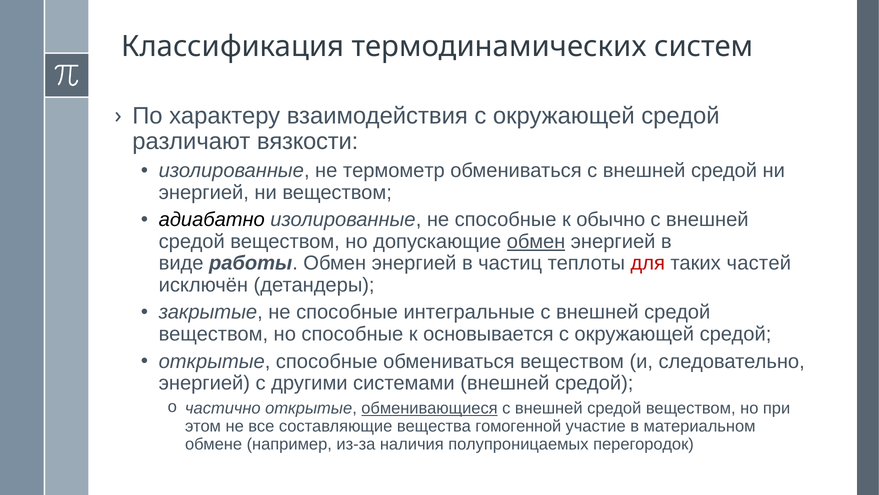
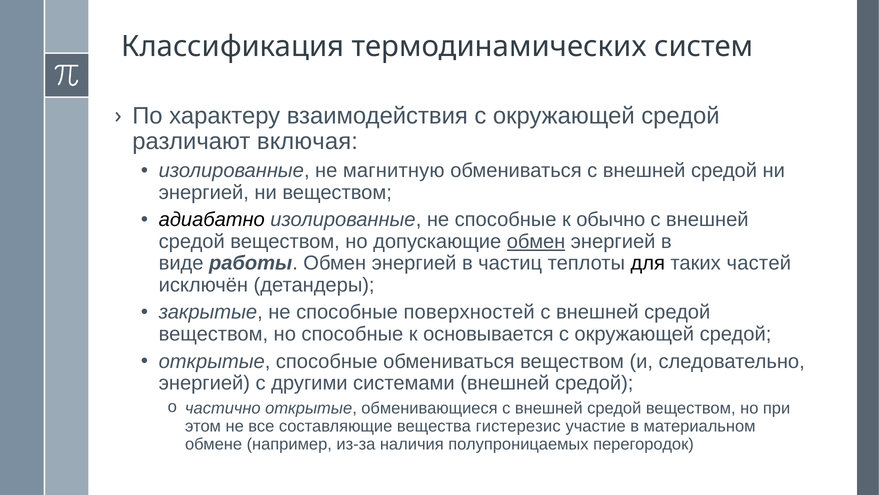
вязкости: вязкости -> включая
термометр: термометр -> магнитную
для colour: red -> black
интегральные: интегральные -> поверхностей
обменивающиеся underline: present -> none
гомогенной: гомогенной -> гистерезис
